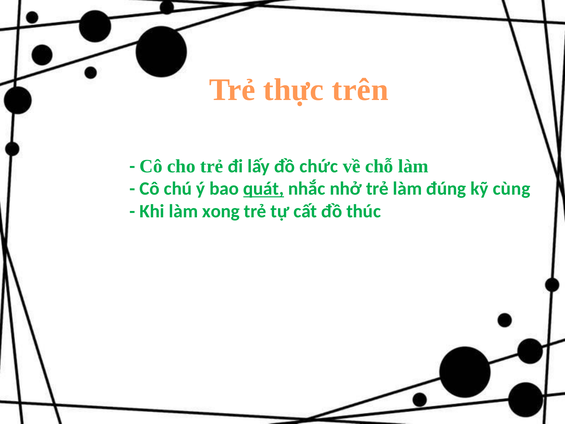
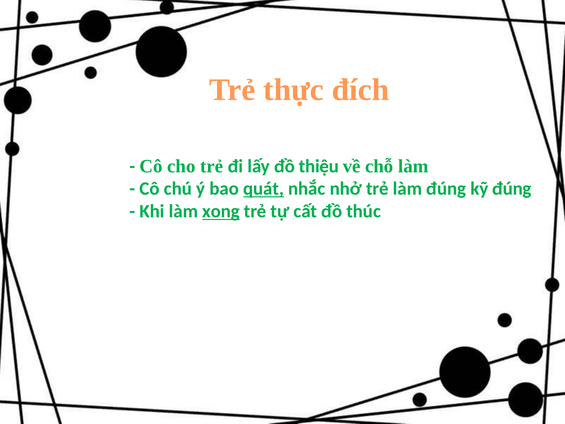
trên: trên -> đích
chức: chức -> thiệu
kỹ cùng: cùng -> đúng
xong underline: none -> present
